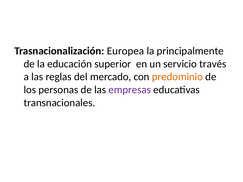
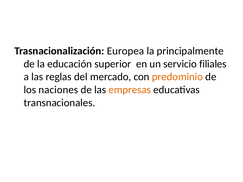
través: través -> filiales
personas: personas -> naciones
empresas colour: purple -> orange
